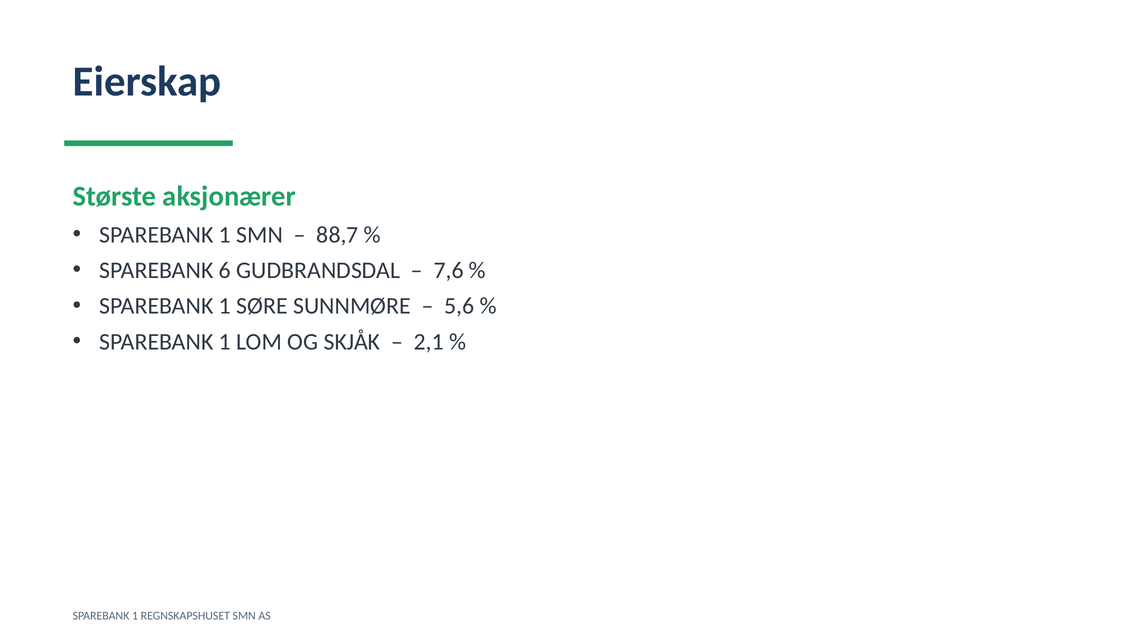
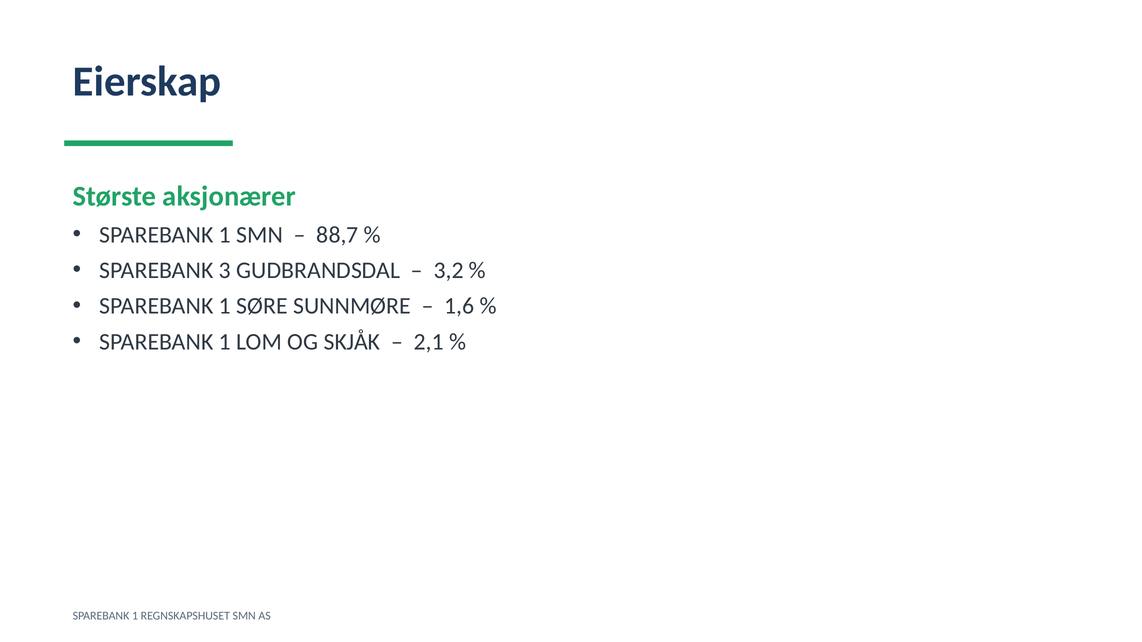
6: 6 -> 3
7,6: 7,6 -> 3,2
5,6: 5,6 -> 1,6
